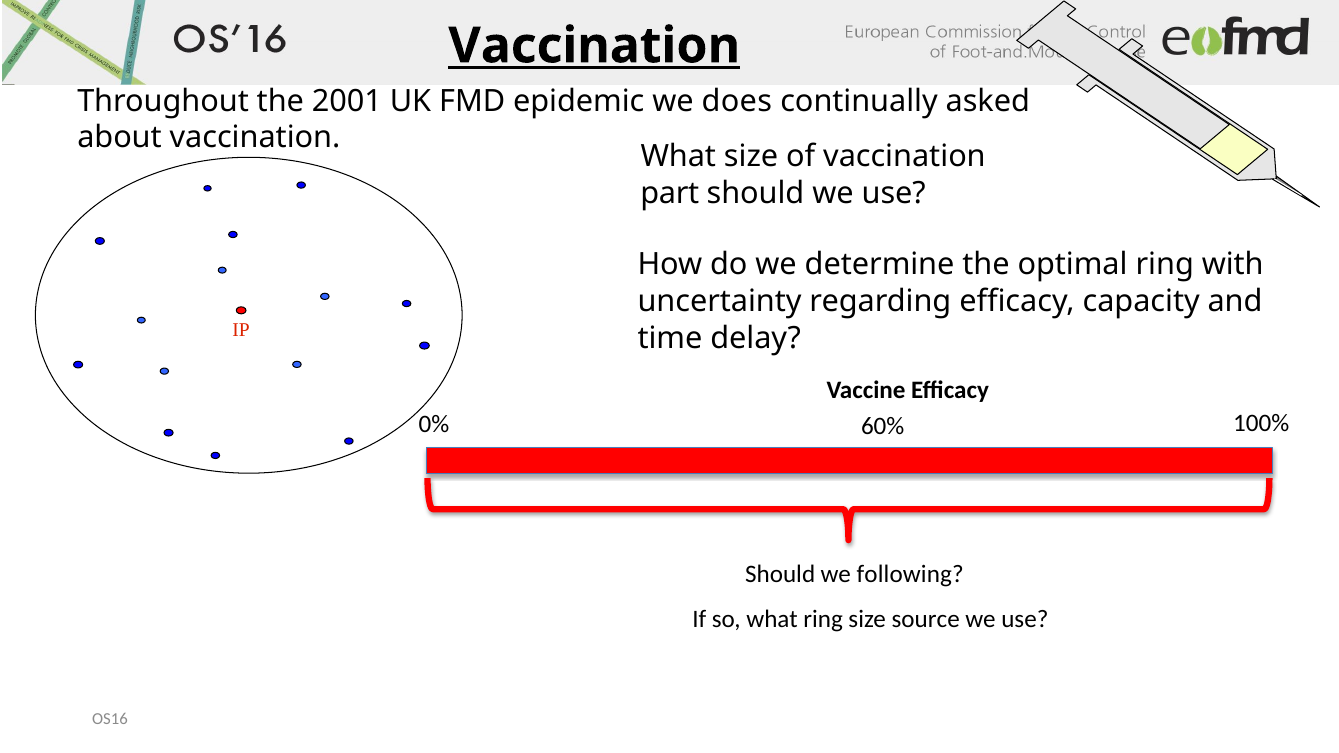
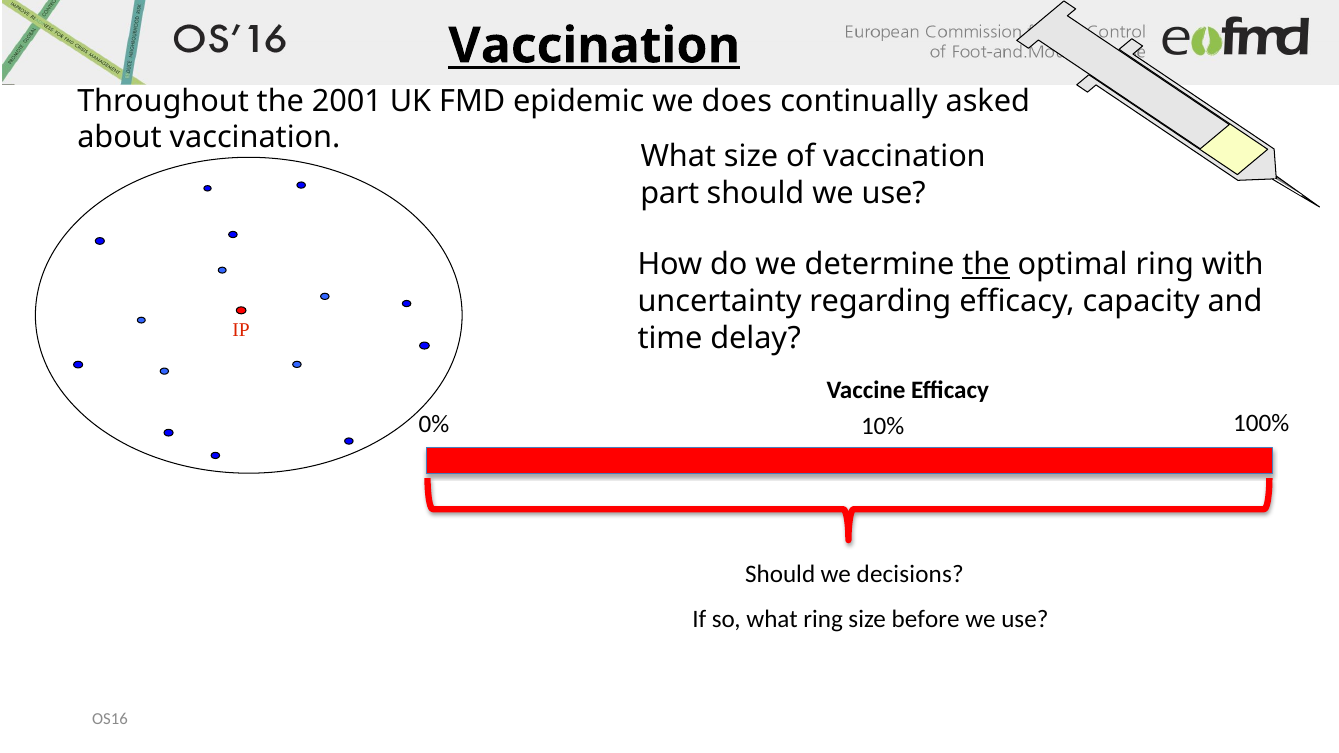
the at (986, 265) underline: none -> present
60%: 60% -> 10%
following: following -> decisions
source: source -> before
